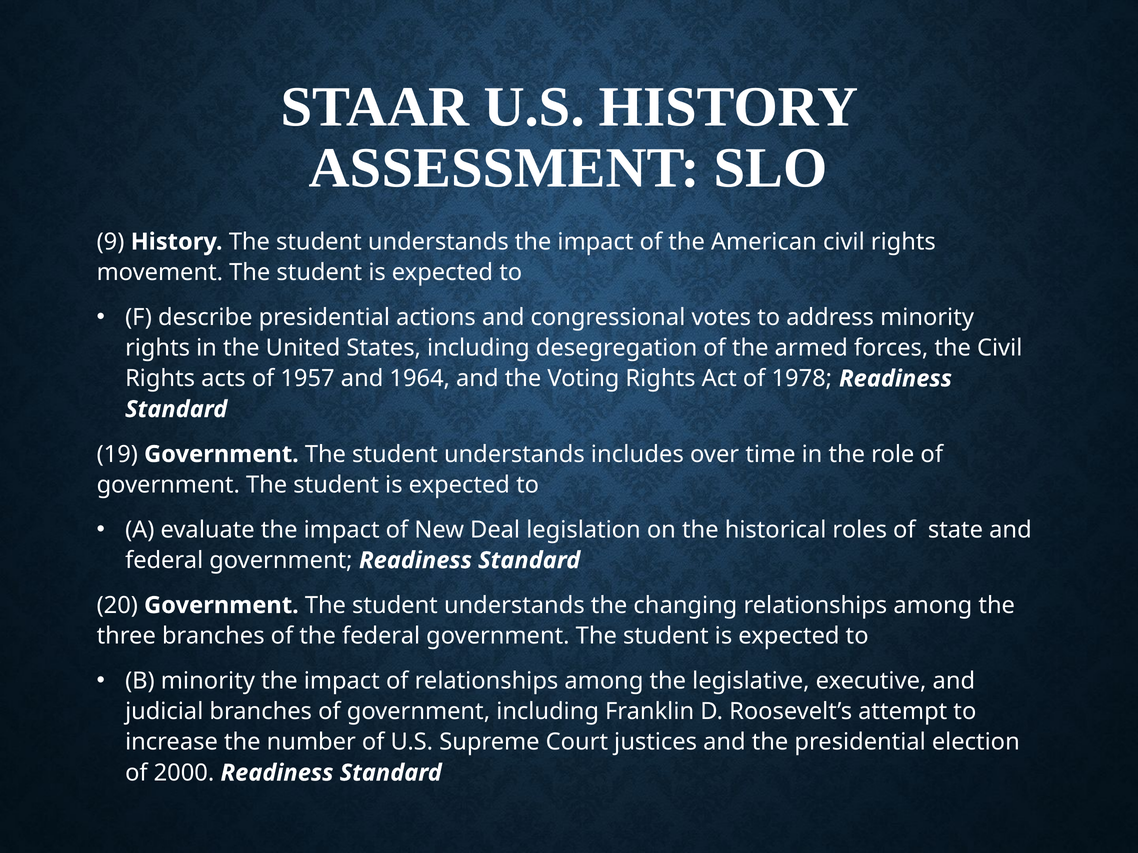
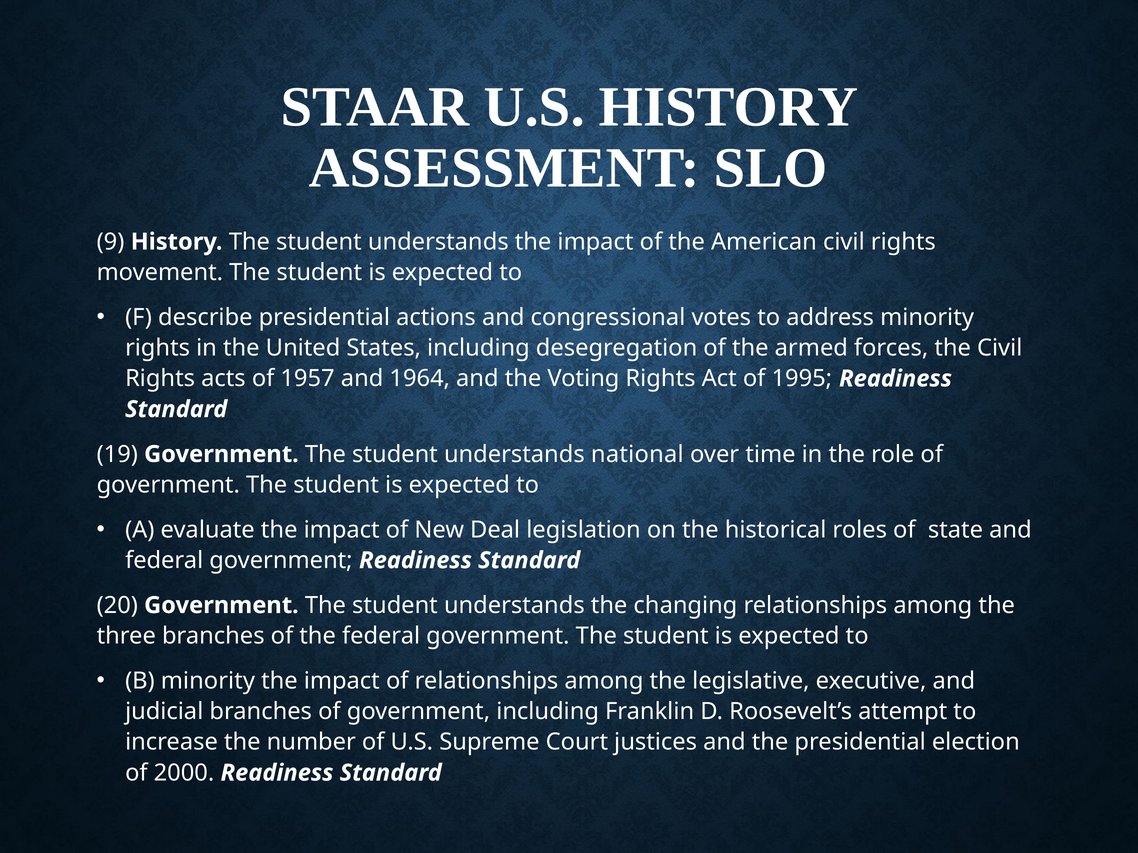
1978: 1978 -> 1995
includes: includes -> national
